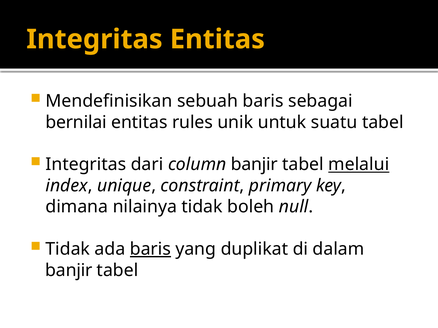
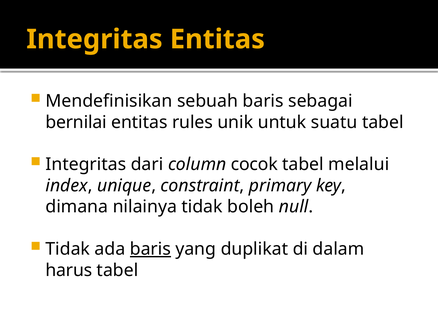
column banjir: banjir -> cocok
melalui underline: present -> none
banjir at (69, 271): banjir -> harus
